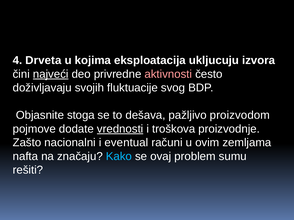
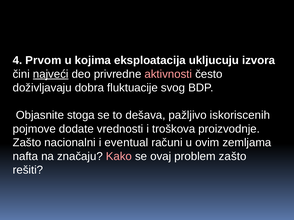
Drveta: Drveta -> Prvom
svojih: svojih -> dobra
proizvodom: proizvodom -> iskoriscenih
vrednosti underline: present -> none
Kako colour: light blue -> pink
problem sumu: sumu -> zašto
